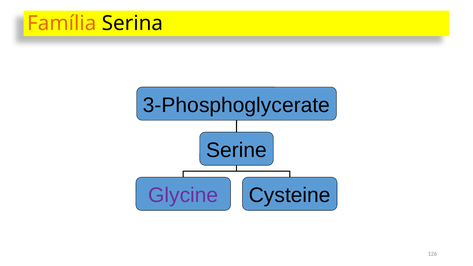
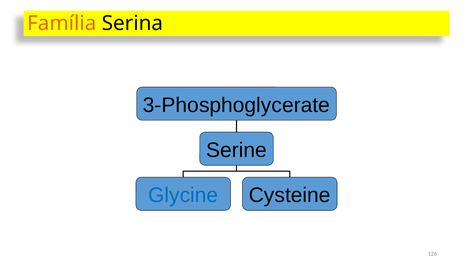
Glycine colour: purple -> blue
